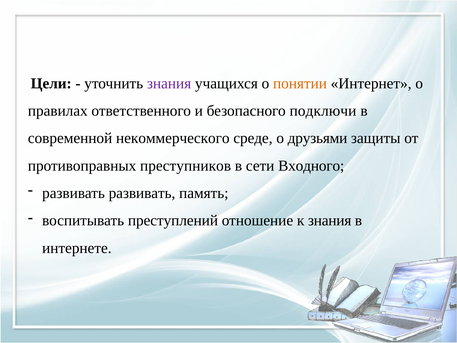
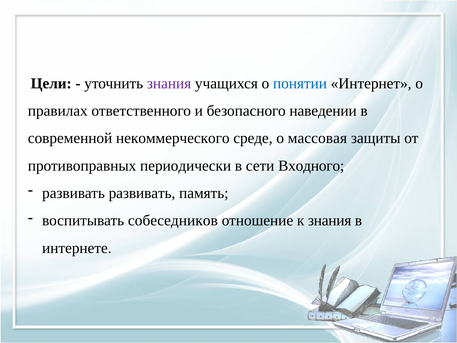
понятии colour: orange -> blue
подключи: подключи -> наведении
друзьями: друзьями -> массовая
преступников: преступников -> периодически
преступлений: преступлений -> собеседников
